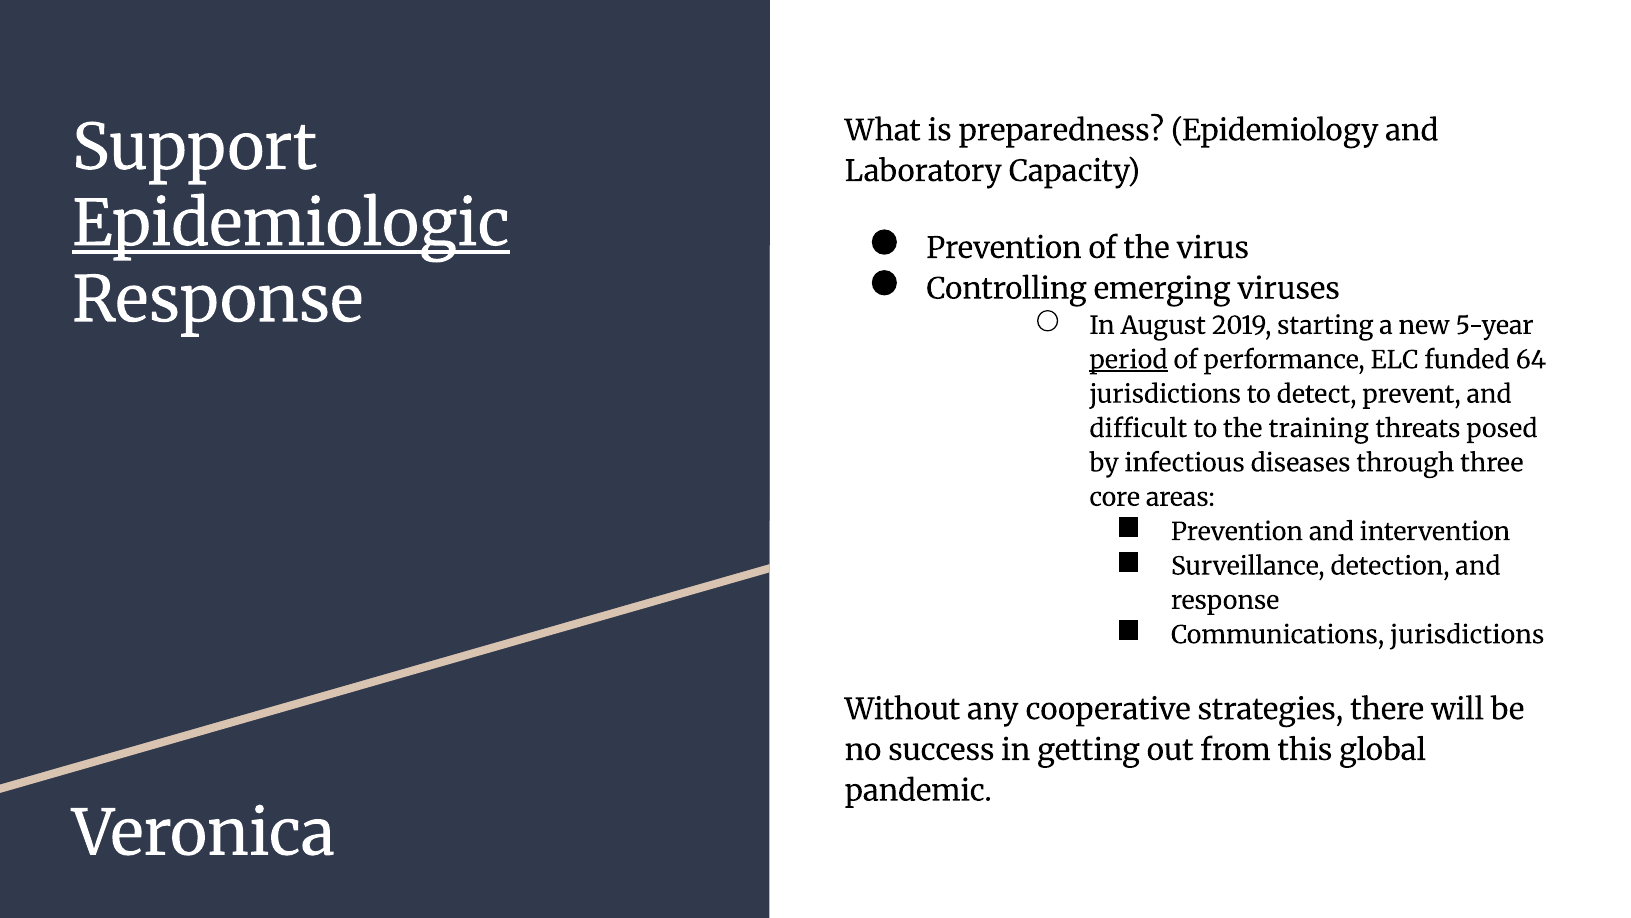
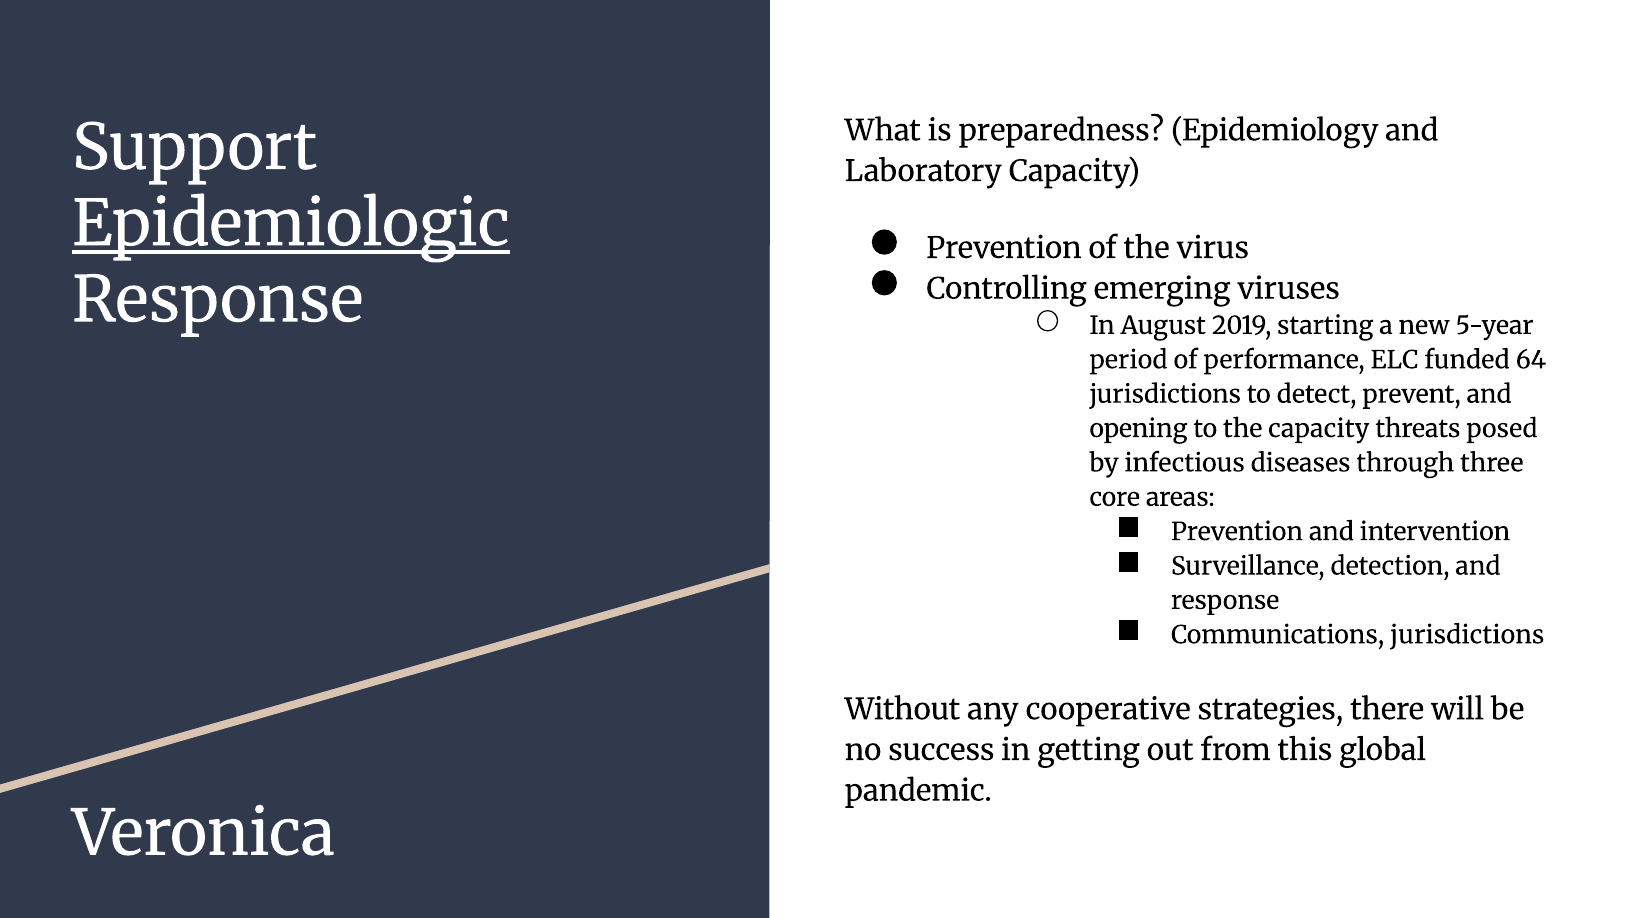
period underline: present -> none
difficult: difficult -> opening
the training: training -> capacity
